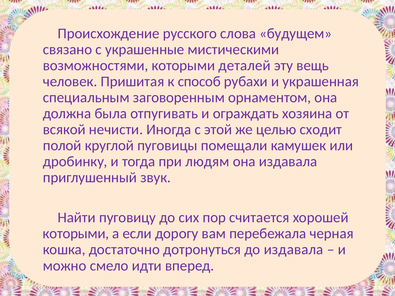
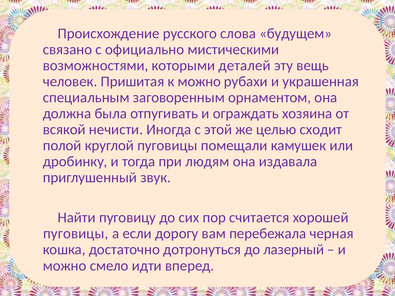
украшенные: украшенные -> официально
к способ: способ -> можно
которыми at (76, 234): которыми -> пуговицы
до издавала: издавала -> лазерный
